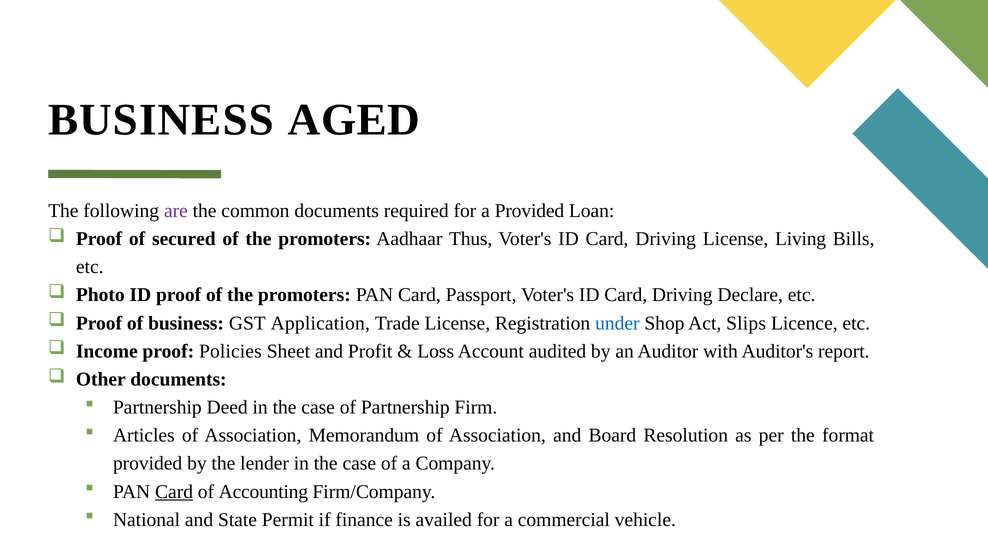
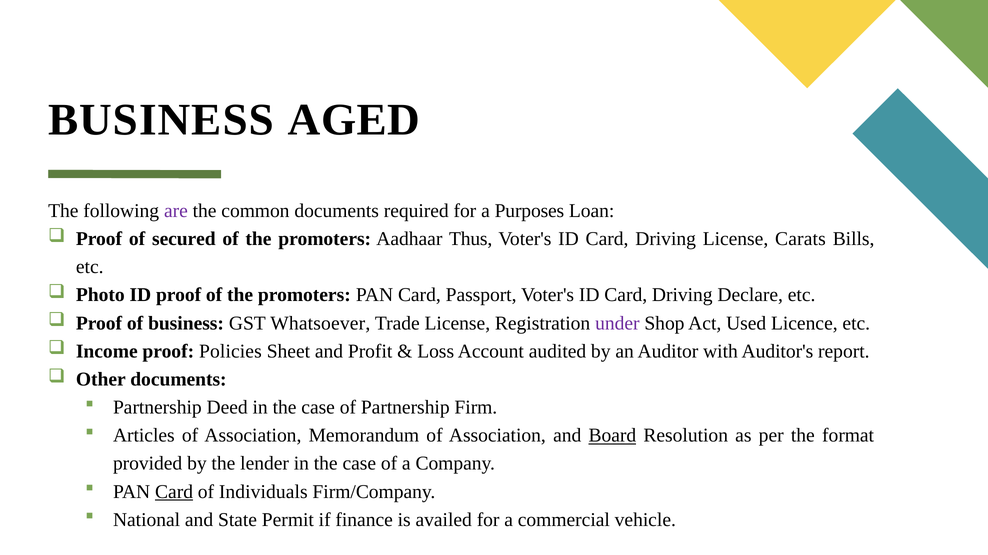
a Provided: Provided -> Purposes
Living: Living -> Carats
Application: Application -> Whatsoever
under colour: blue -> purple
Slips: Slips -> Used
Board underline: none -> present
Accounting: Accounting -> Individuals
